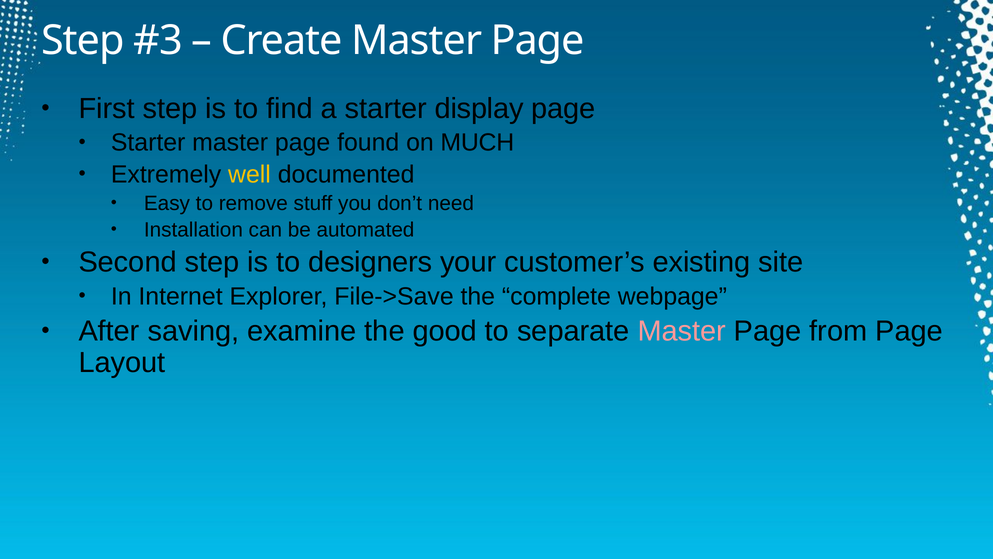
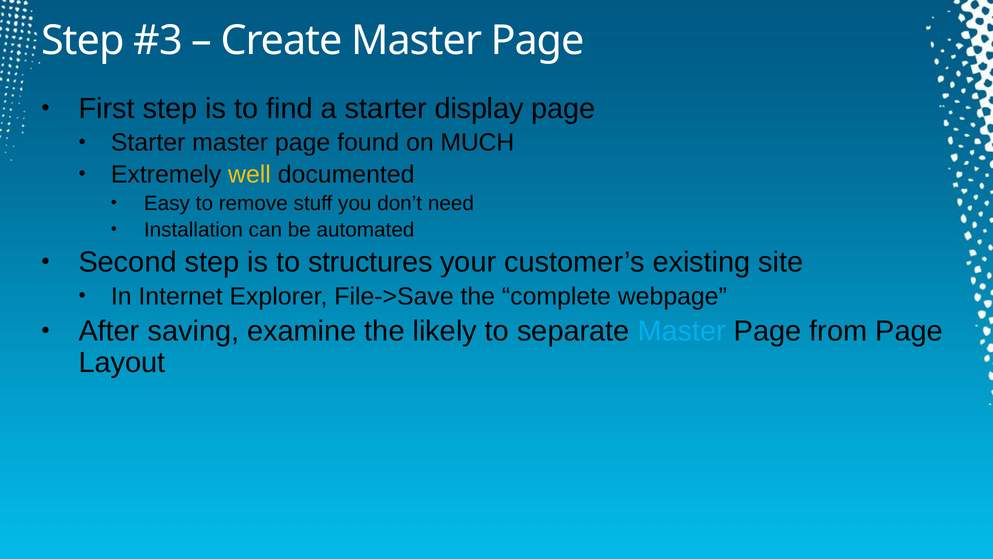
designers: designers -> structures
good: good -> likely
Master at (682, 331) colour: pink -> light blue
